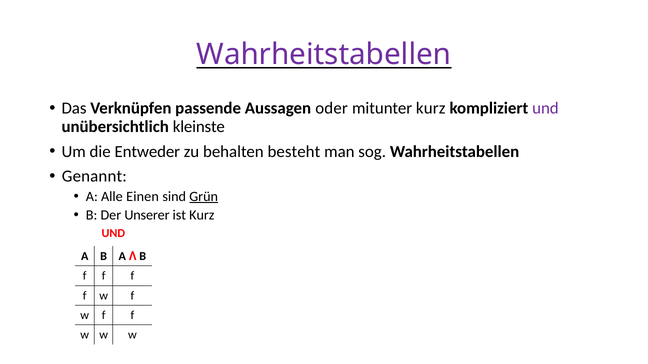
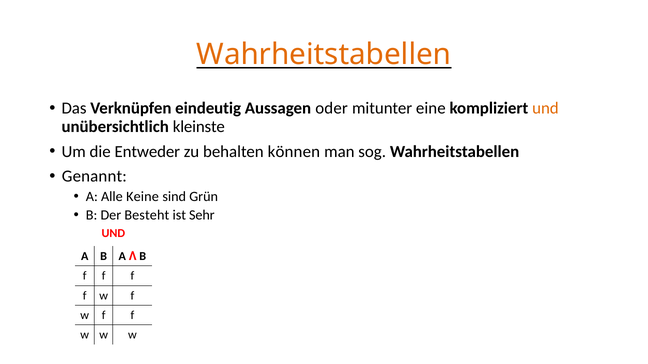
Wahrheitstabellen at (324, 54) colour: purple -> orange
passende: passende -> eindeutig
mitunter kurz: kurz -> eine
und at (545, 108) colour: purple -> orange
besteht: besteht -> können
Einen: Einen -> Keine
Grün underline: present -> none
Unserer: Unserer -> Besteht
ist Kurz: Kurz -> Sehr
